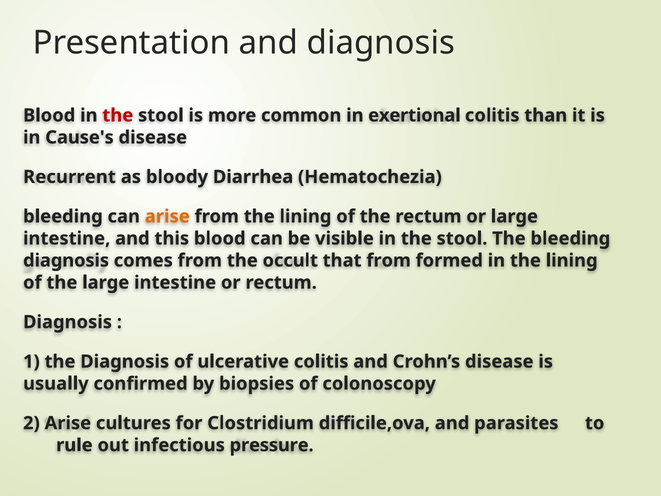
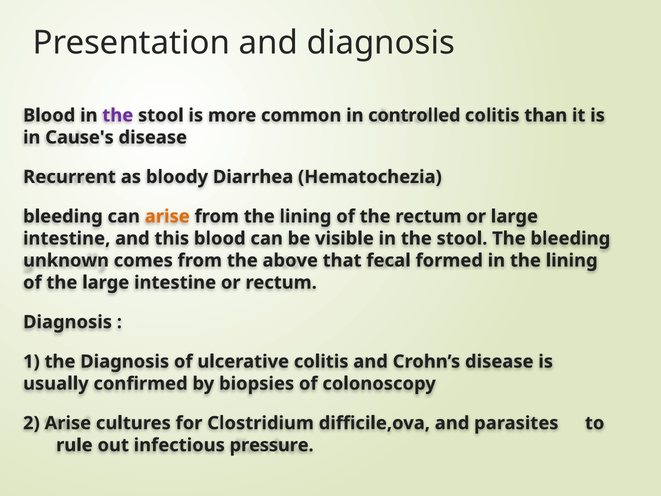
the at (118, 115) colour: red -> purple
exertional: exertional -> controlled
diagnosis at (66, 260): diagnosis -> unknown
occult: occult -> above
that from: from -> fecal
